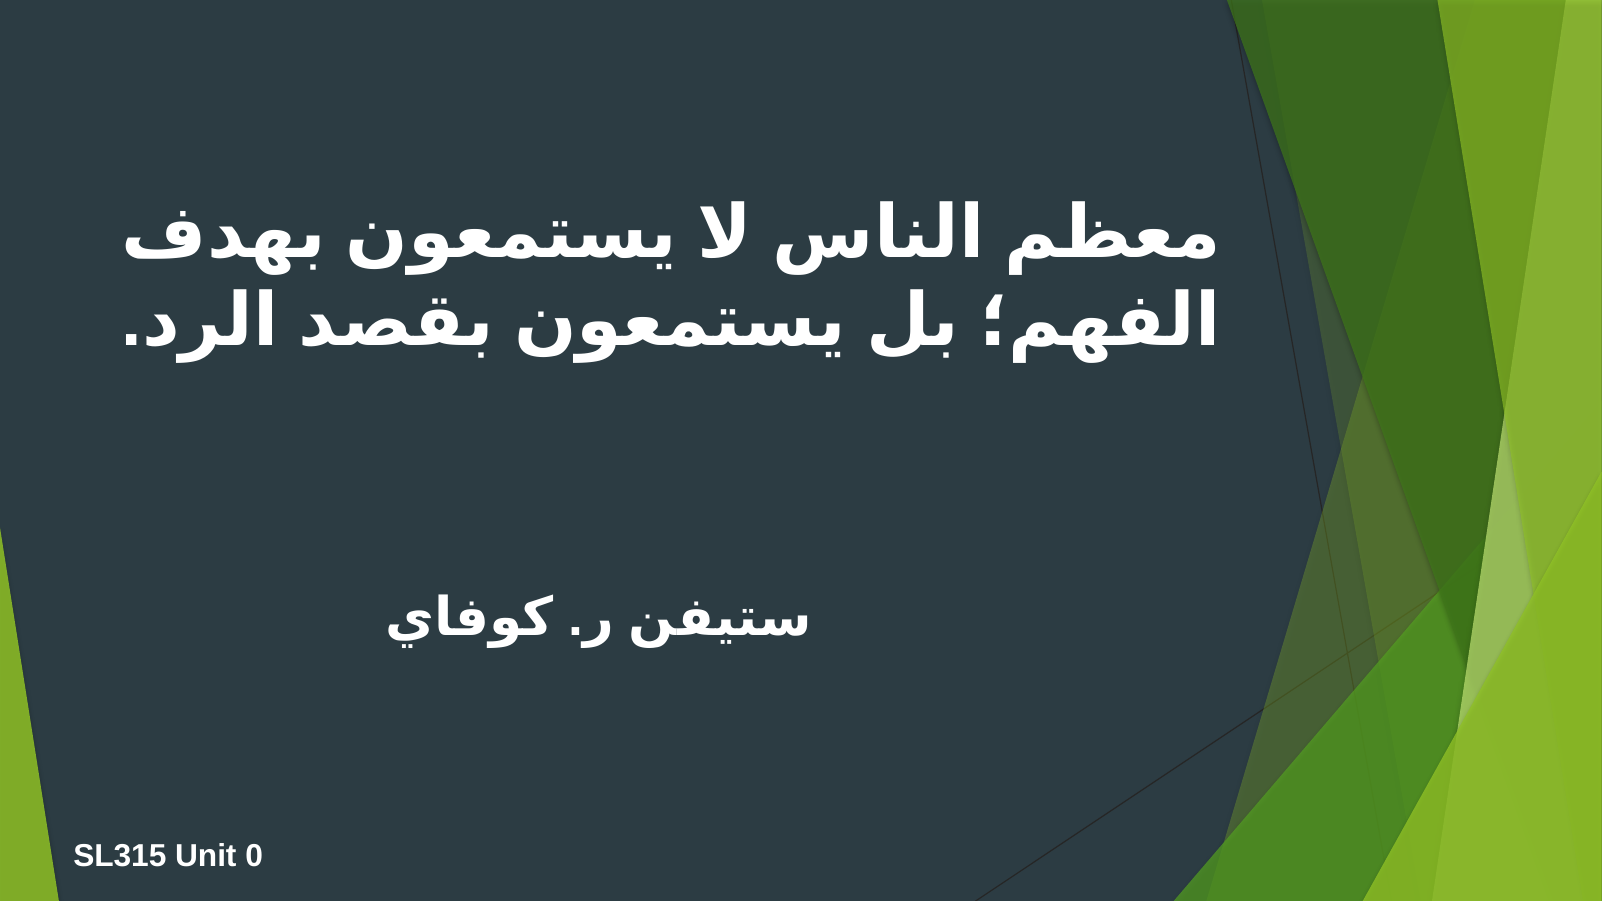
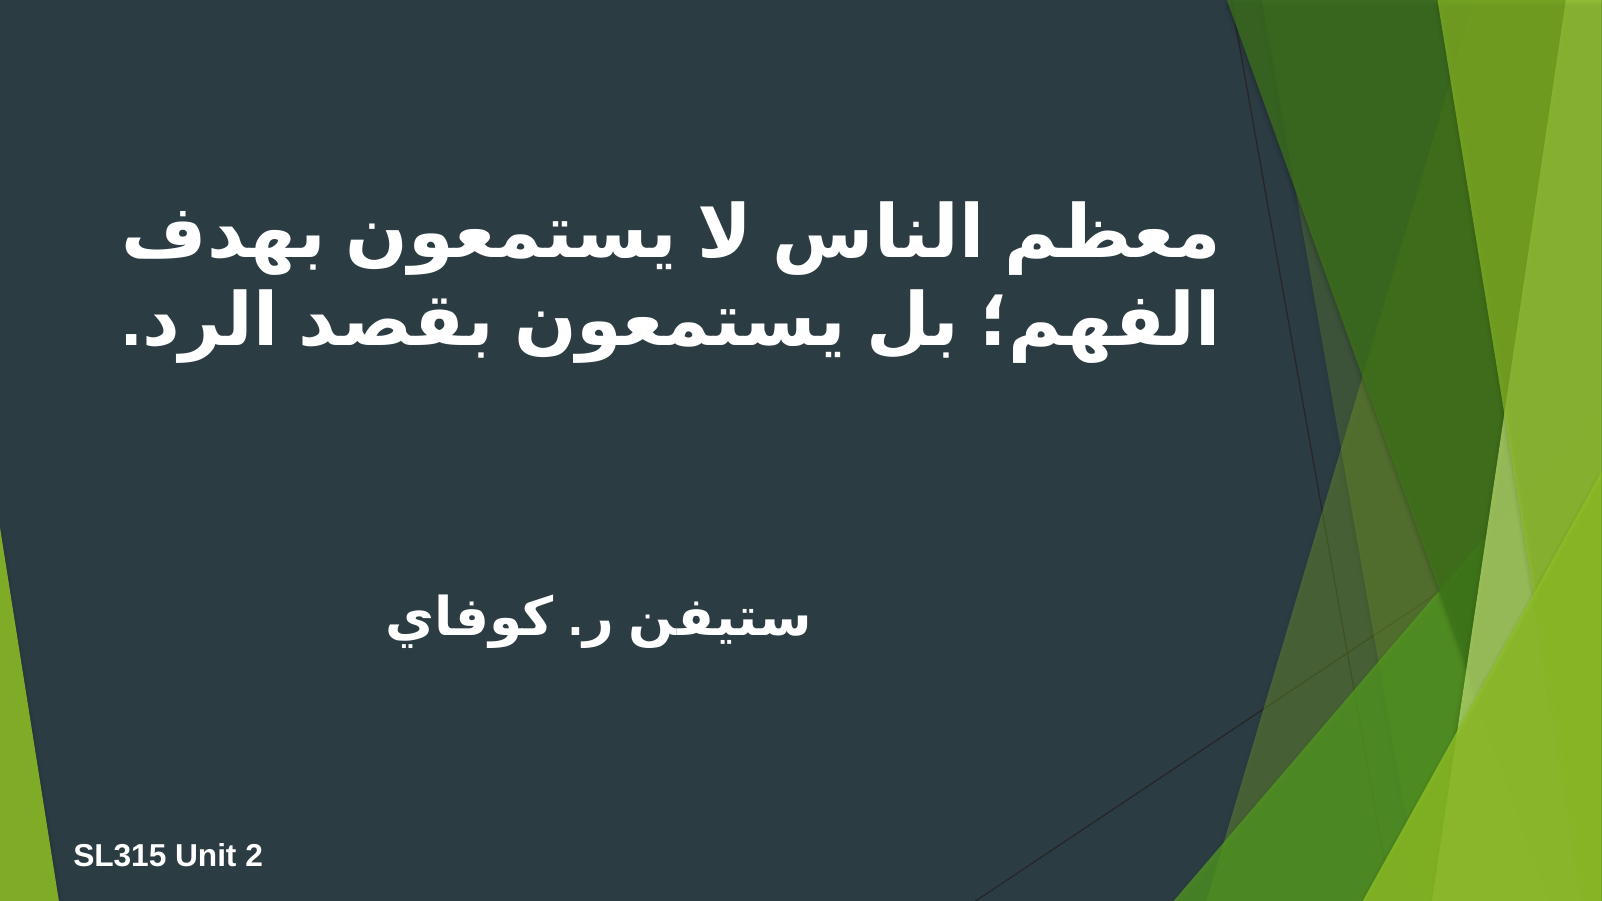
0: 0 -> 2
